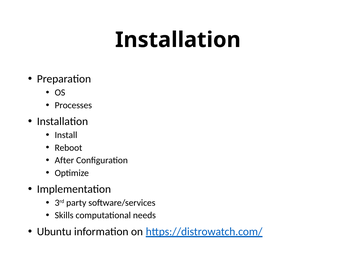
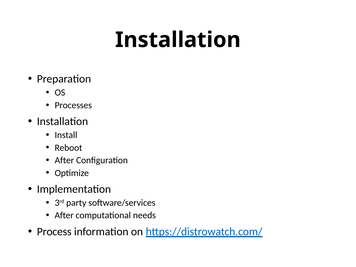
Skills at (64, 215): Skills -> After
Ubuntu: Ubuntu -> Process
